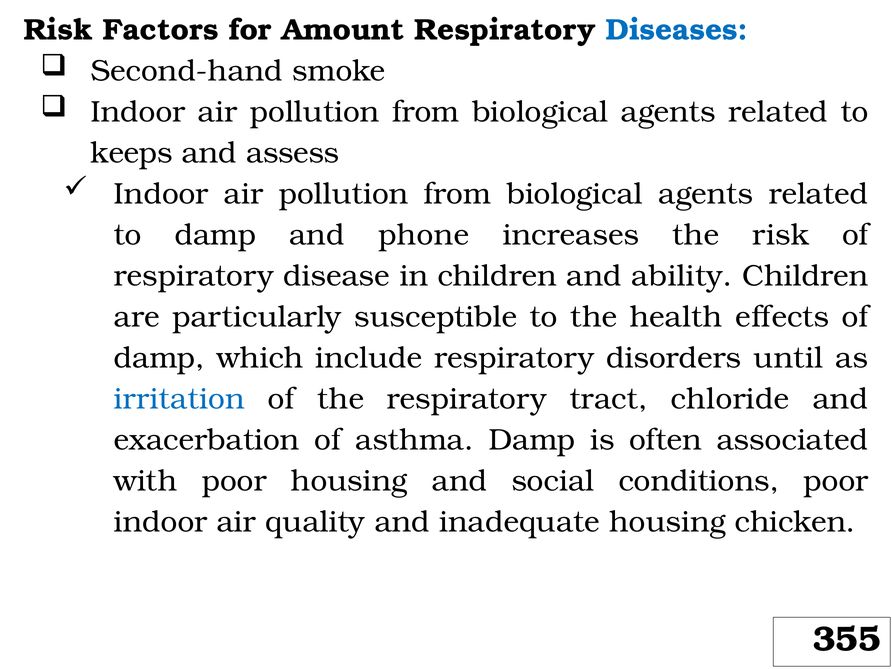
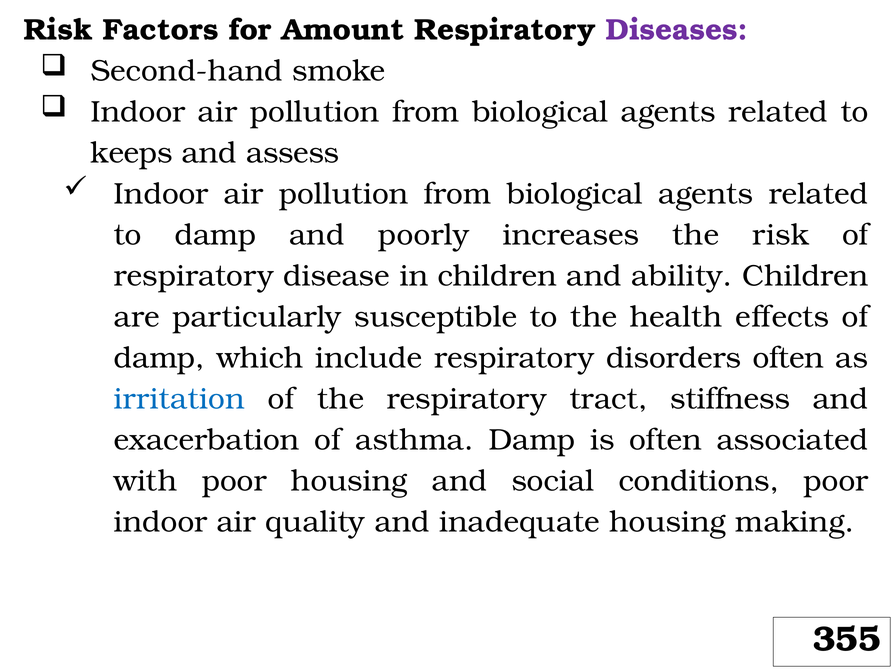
Diseases colour: blue -> purple
phone: phone -> poorly
disorders until: until -> often
chloride: chloride -> stiffness
chicken: chicken -> making
